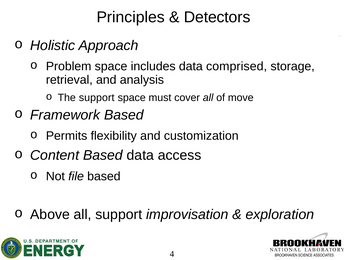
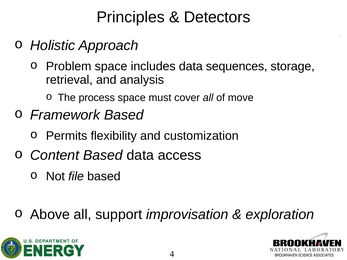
comprised: comprised -> sequences
The support: support -> process
